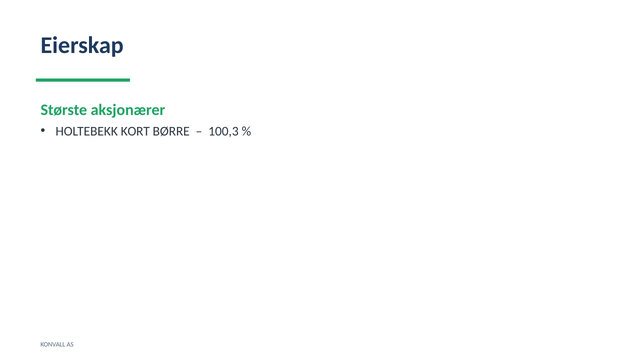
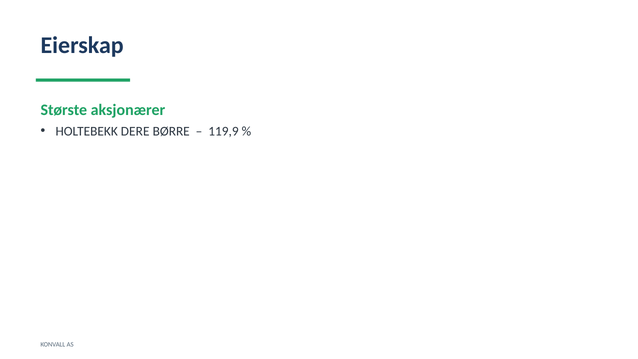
KORT: KORT -> DERE
100,3: 100,3 -> 119,9
